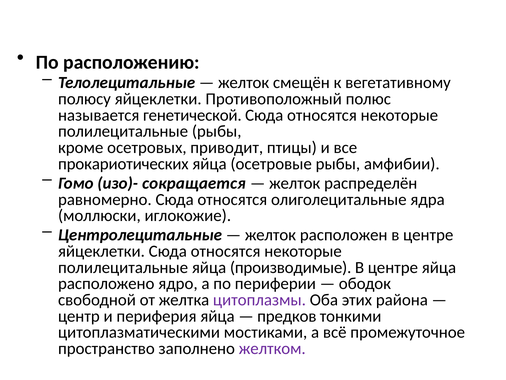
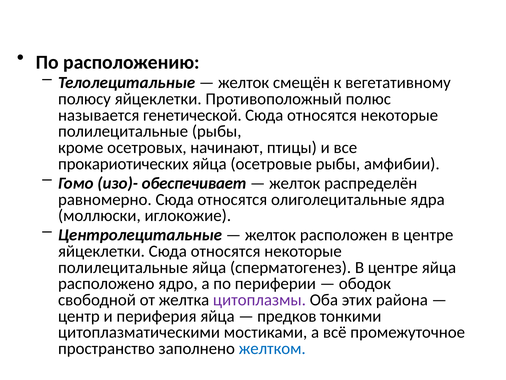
приводит: приводит -> начинают
сокращается: сокращается -> обеспечивает
производимые: производимые -> сперматогенез
желтком colour: purple -> blue
